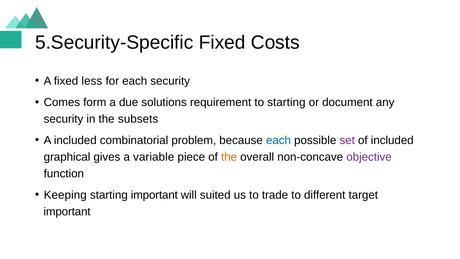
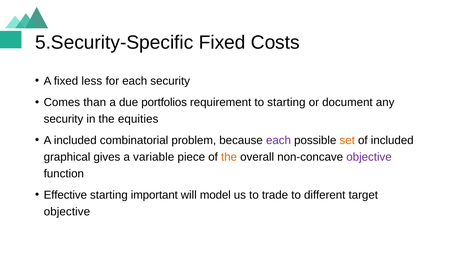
form: form -> than
solutions: solutions -> portfolios
subsets: subsets -> equities
each at (278, 140) colour: blue -> purple
set colour: purple -> orange
Keeping: Keeping -> Effective
suited: suited -> model
important at (67, 211): important -> objective
